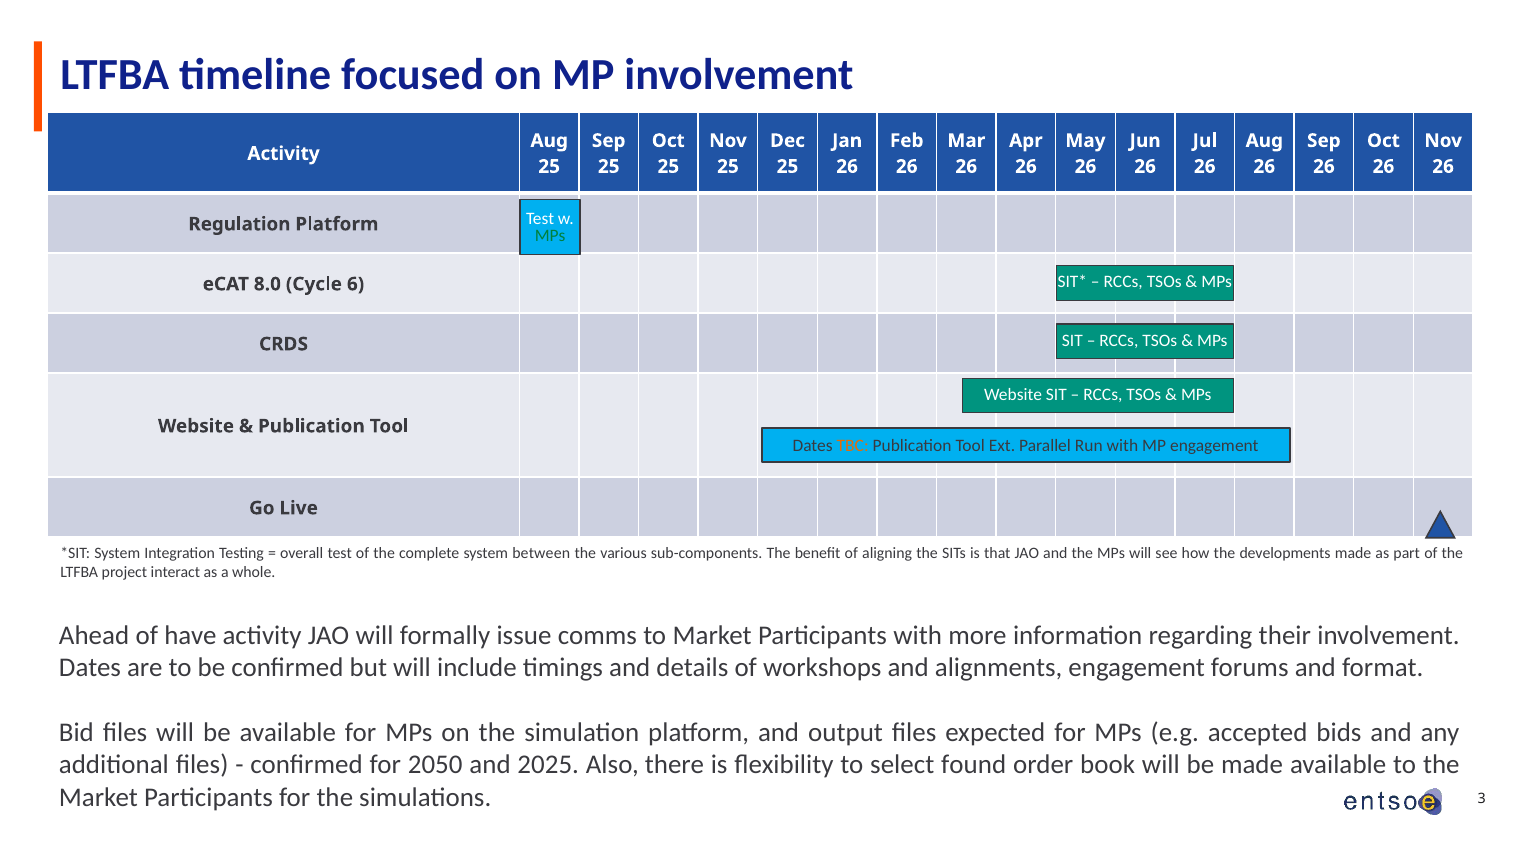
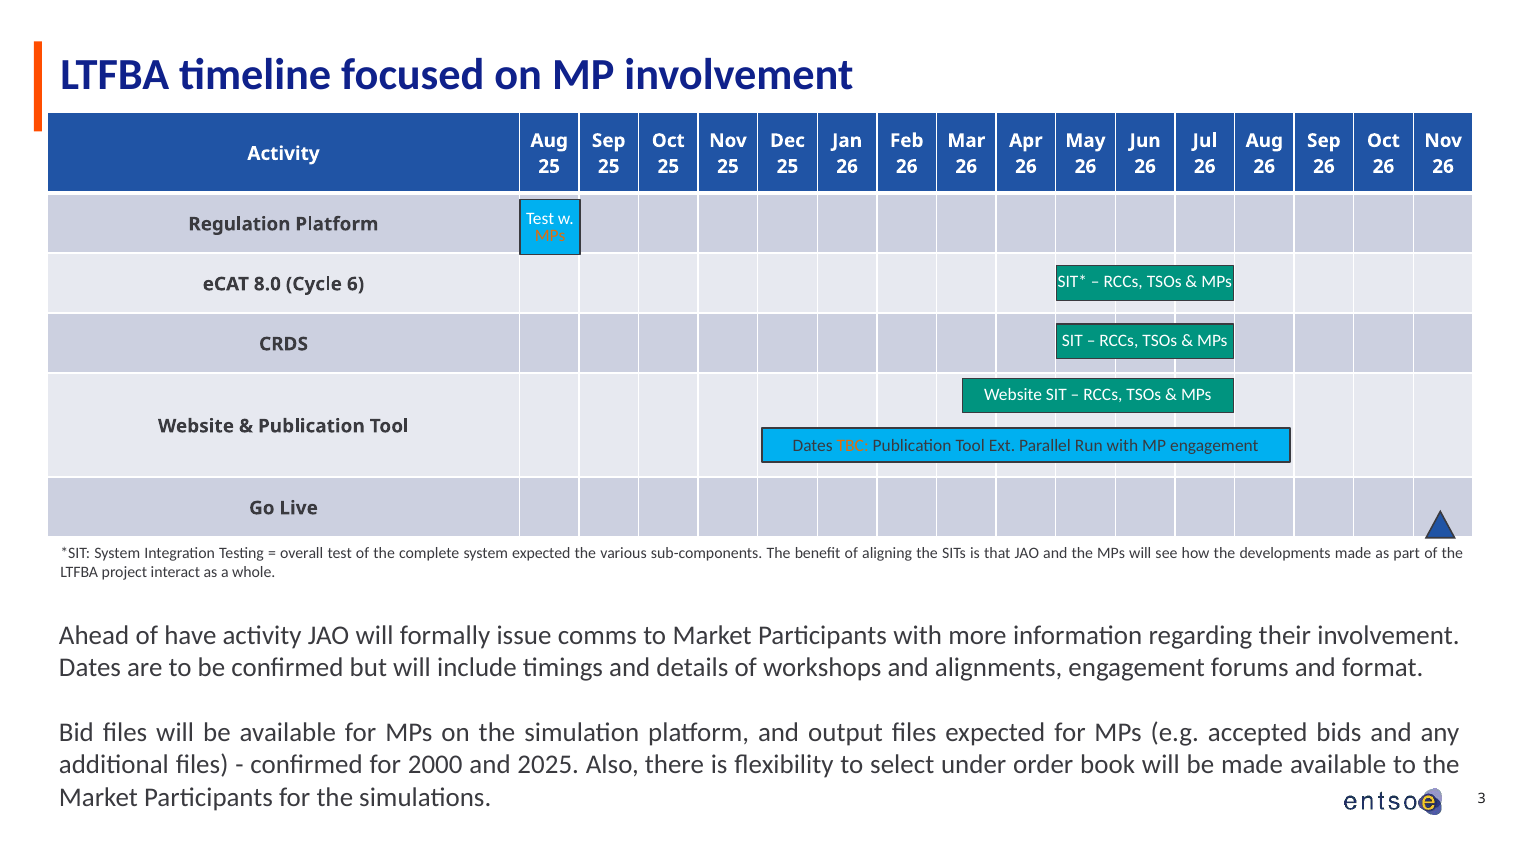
MPs at (550, 236) colour: green -> orange
system between: between -> expected
2050: 2050 -> 2000
found: found -> under
